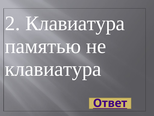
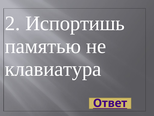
2 Клавиатура: Клавиатура -> Испортишь
